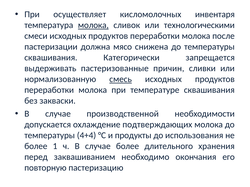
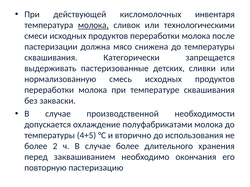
осуществляет: осуществляет -> действующей
причин: причин -> детских
смесь underline: present -> none
подтверждающих: подтверждающих -> полуфабрикатами
4+4: 4+4 -> 4+5
продукты: продукты -> вторично
1: 1 -> 2
